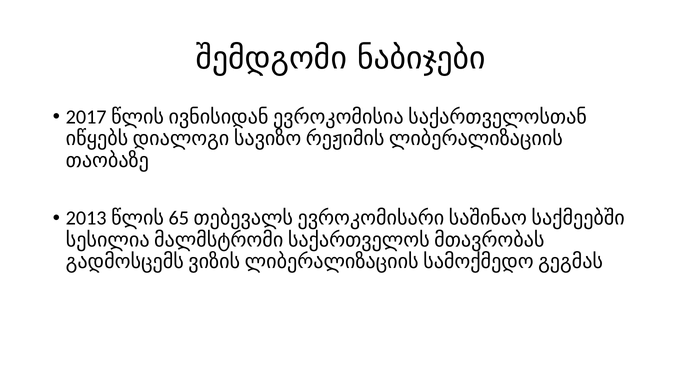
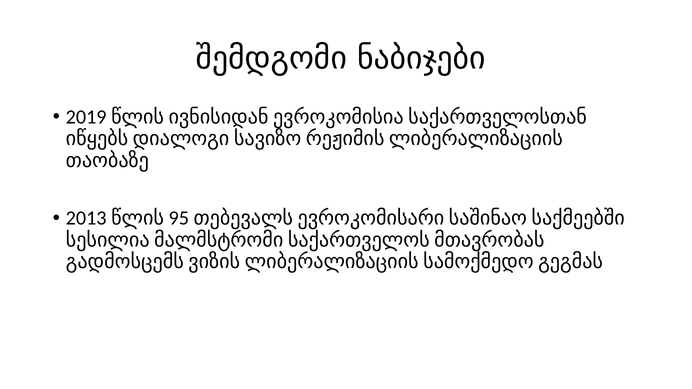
2017: 2017 -> 2019
65: 65 -> 95
